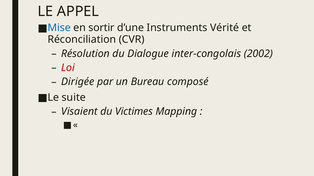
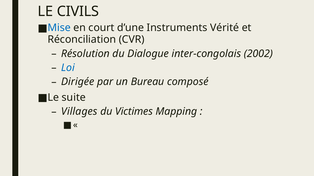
APPEL: APPEL -> CIVILS
sortir: sortir -> court
Loi colour: red -> blue
Visaient: Visaient -> Villages
